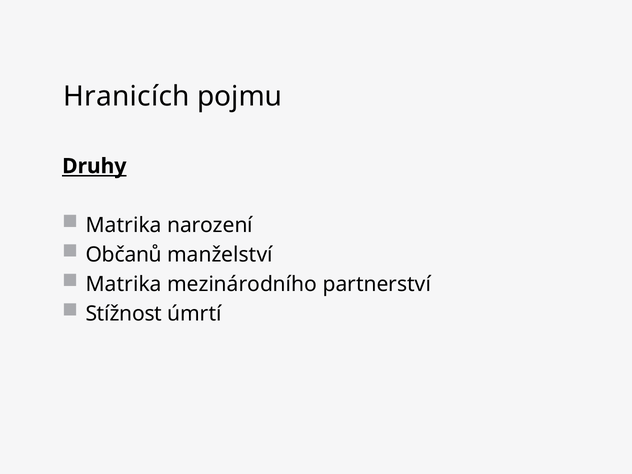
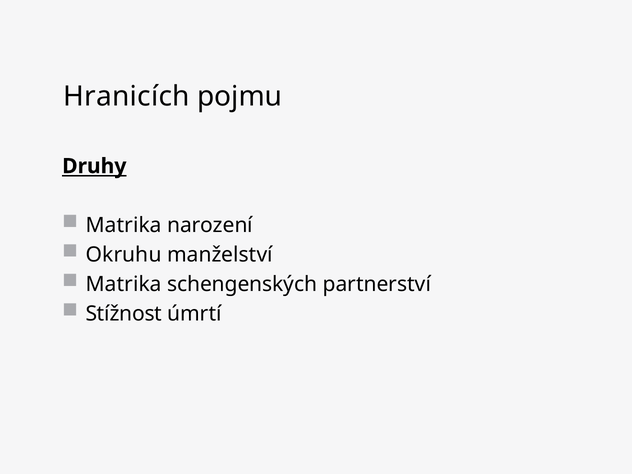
Občanů: Občanů -> Okruhu
mezinárodního: mezinárodního -> schengenských
